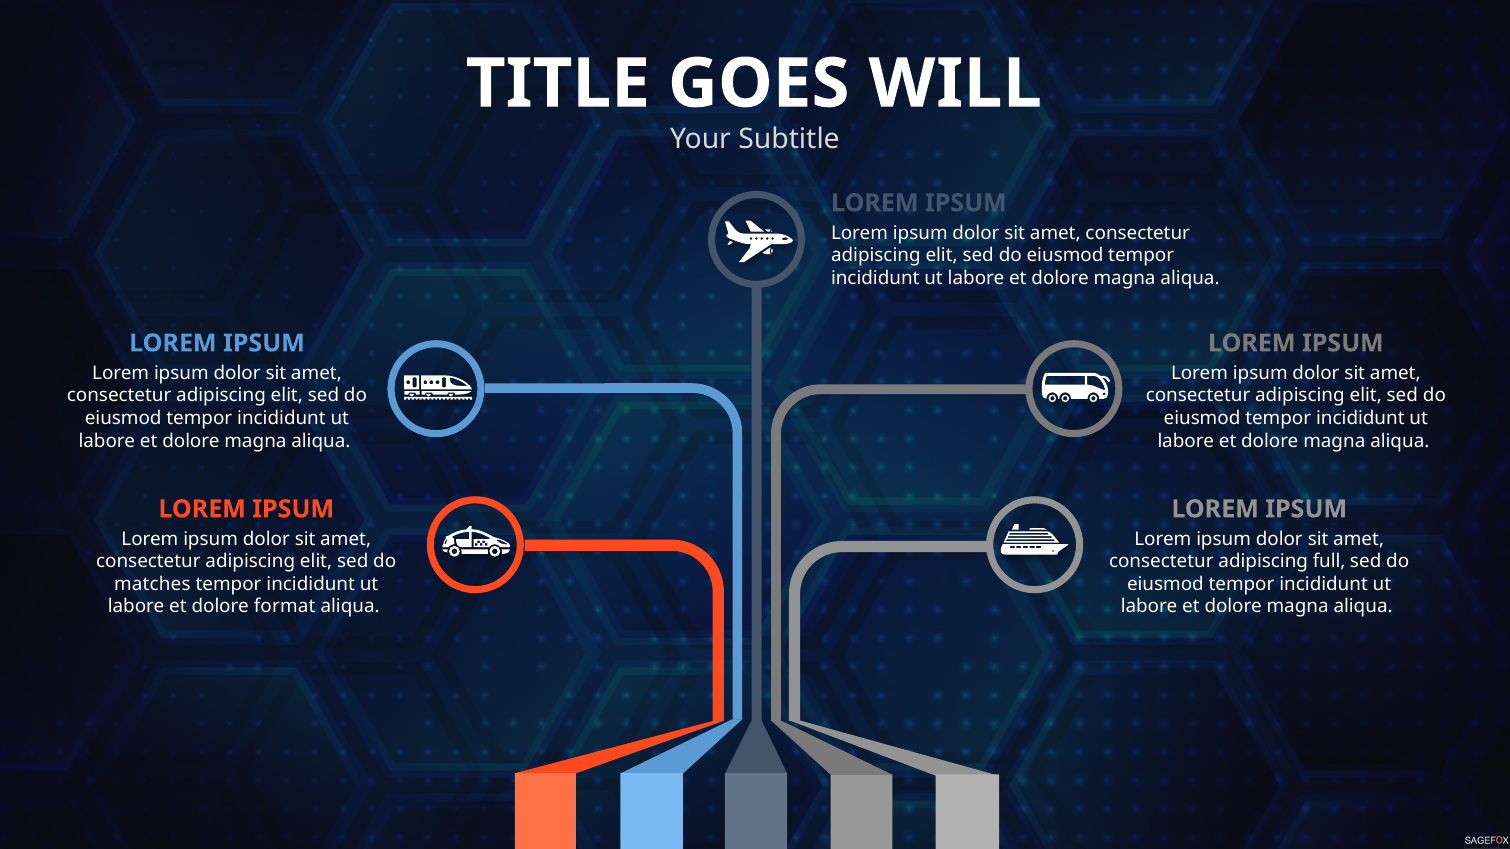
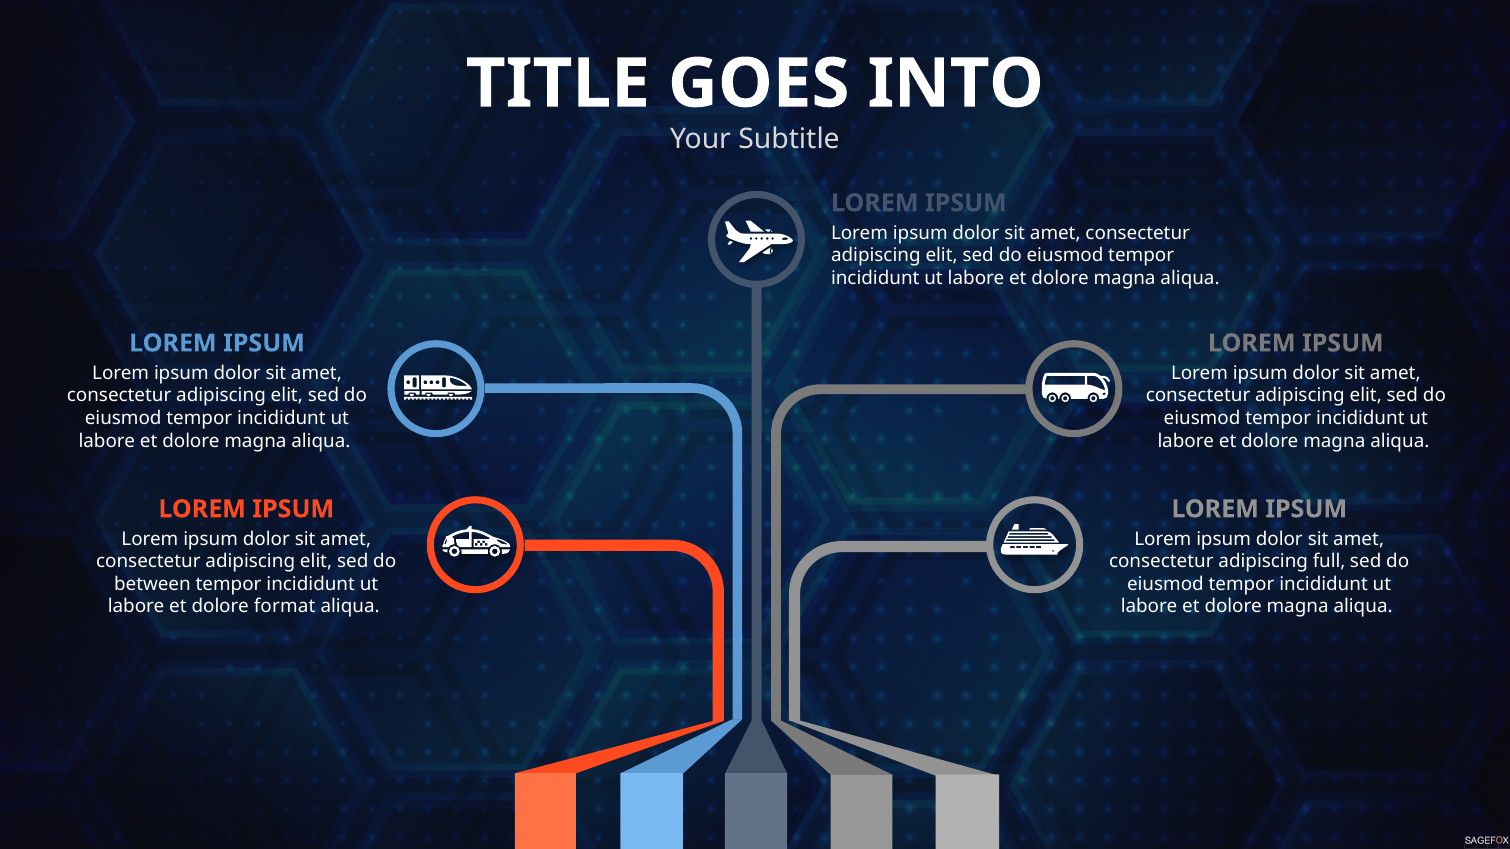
WILL: WILL -> INTO
matches: matches -> between
